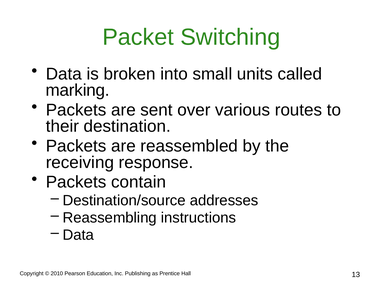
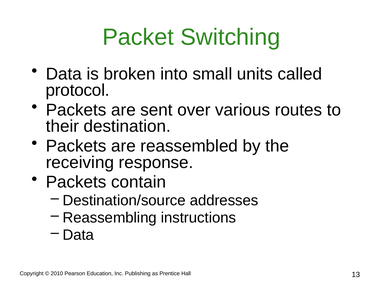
marking: marking -> protocol
